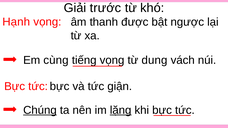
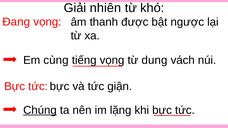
trước: trước -> nhiên
Hạnh: Hạnh -> Đang
lặng underline: present -> none
